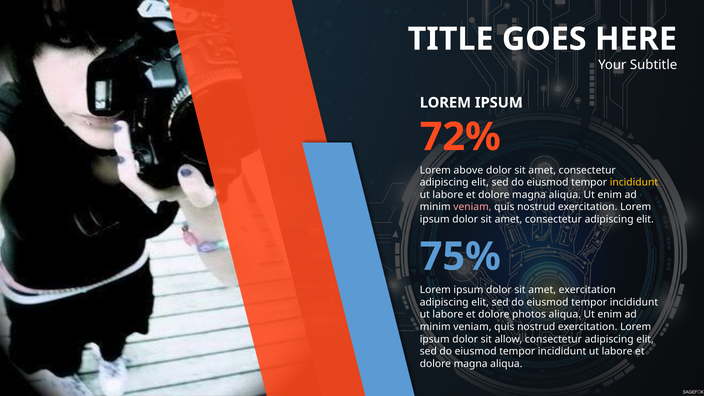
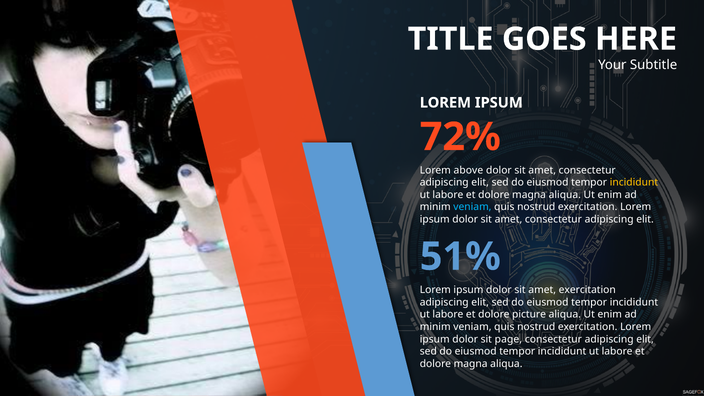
veniam at (472, 207) colour: pink -> light blue
75%: 75% -> 51%
photos: photos -> picture
allow: allow -> page
